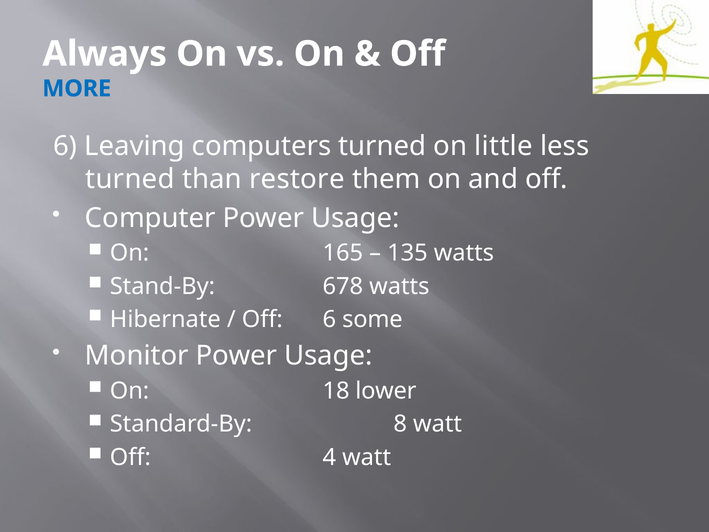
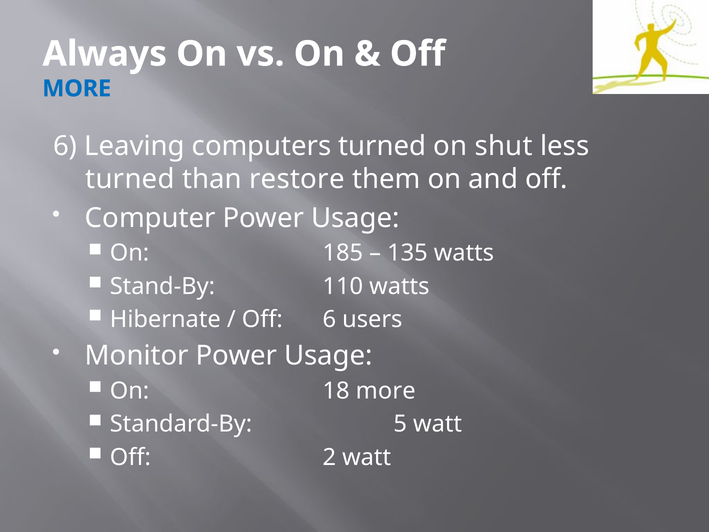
little: little -> shut
165: 165 -> 185
678: 678 -> 110
some: some -> users
18 lower: lower -> more
8: 8 -> 5
4: 4 -> 2
